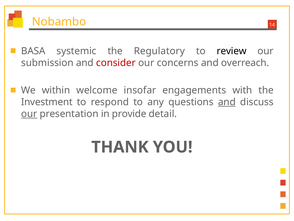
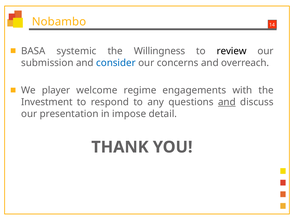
Regulatory: Regulatory -> Willingness
consider colour: red -> blue
within: within -> player
insofar: insofar -> regime
our at (29, 114) underline: present -> none
provide: provide -> impose
